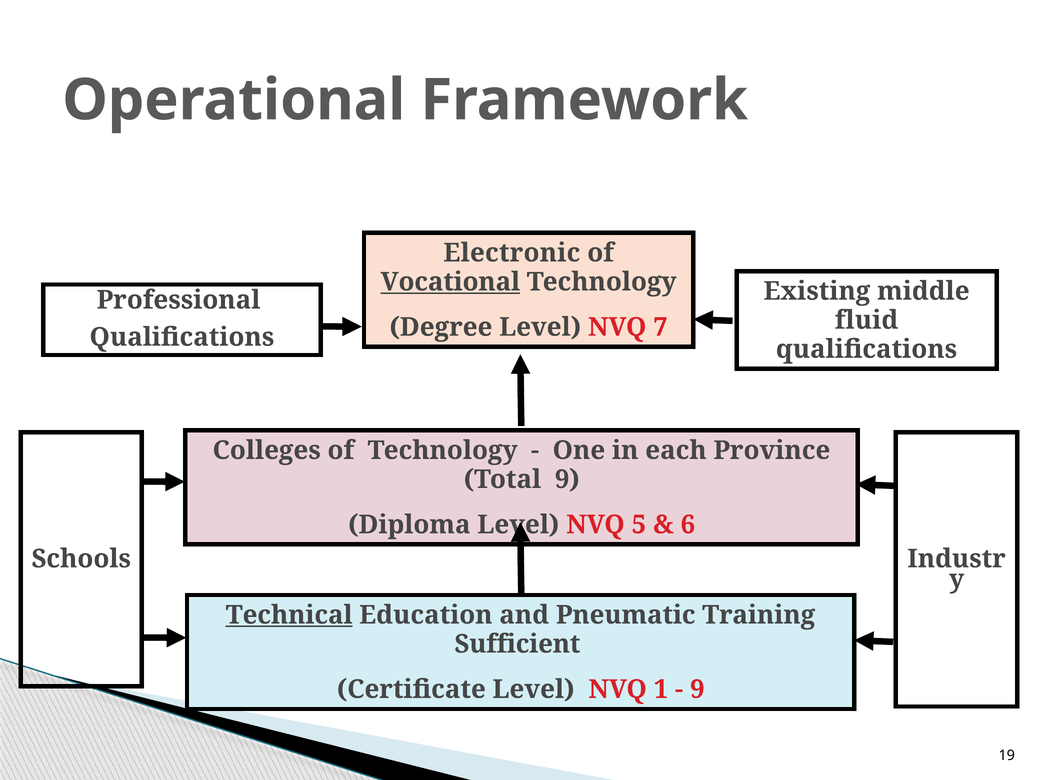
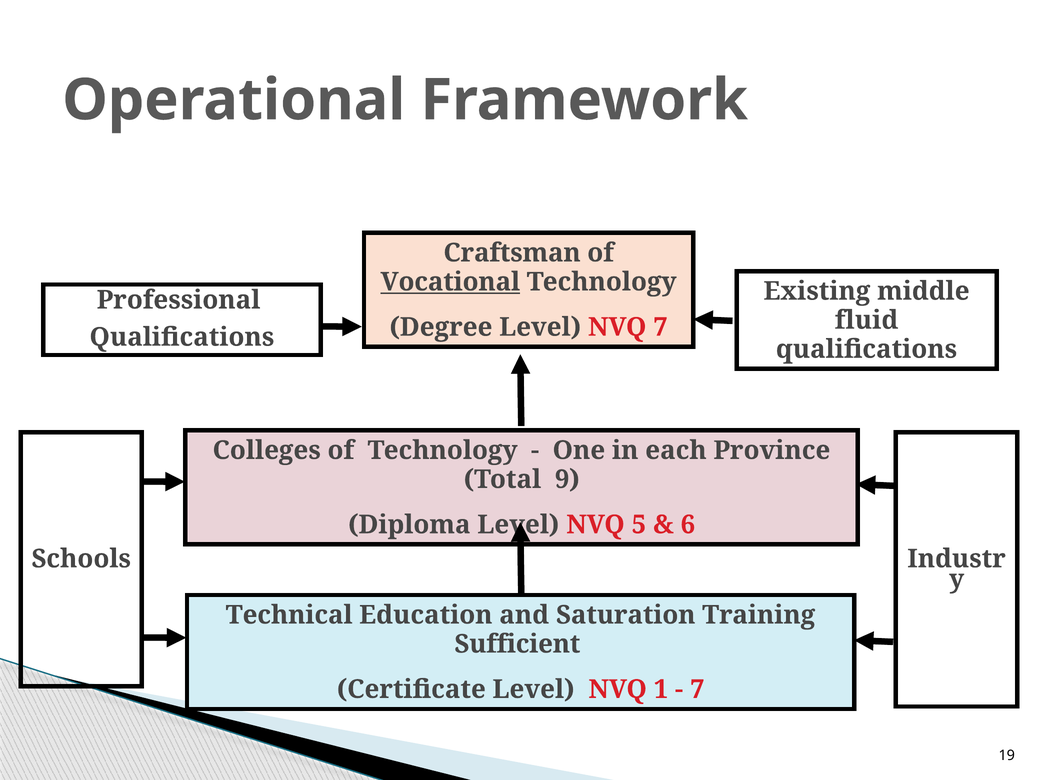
Electronic: Electronic -> Craftsman
Technical underline: present -> none
Pneumatic: Pneumatic -> Saturation
9 at (697, 689): 9 -> 7
